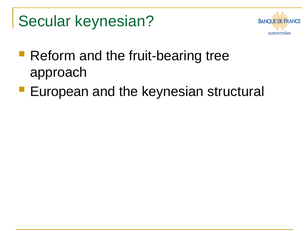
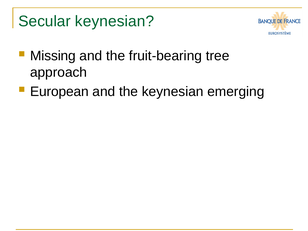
Reform: Reform -> Missing
structural: structural -> emerging
